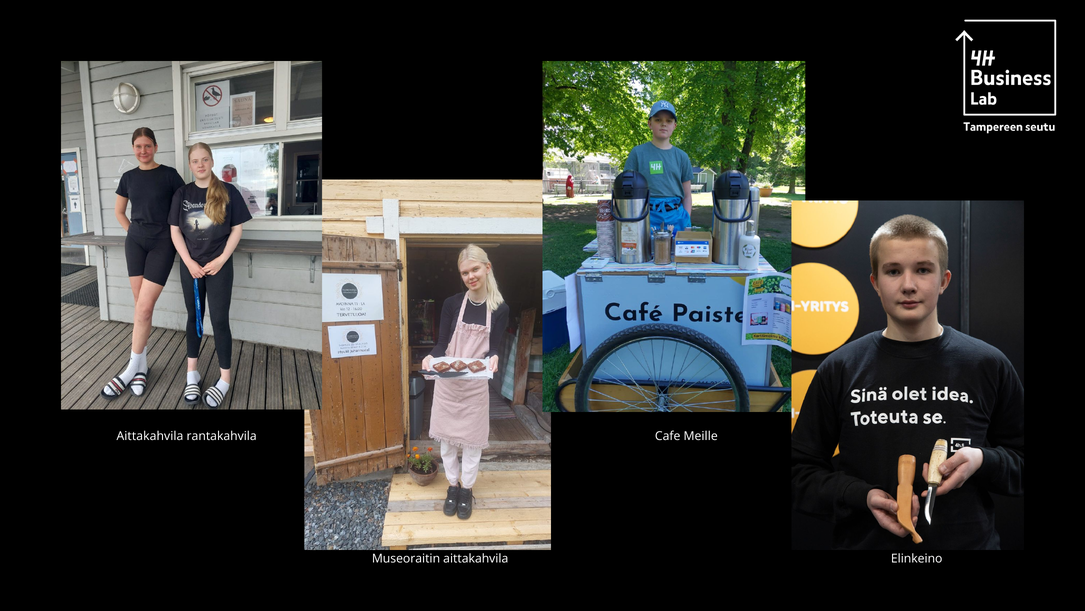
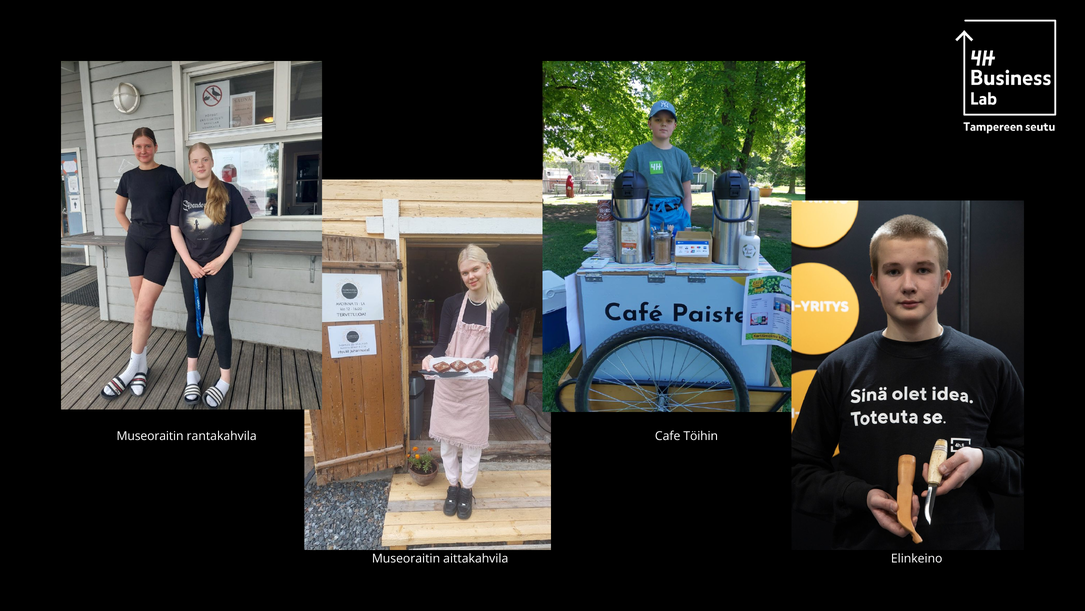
Aittakahvila at (150, 436): Aittakahvila -> Museoraitin
Meille: Meille -> Töihin
